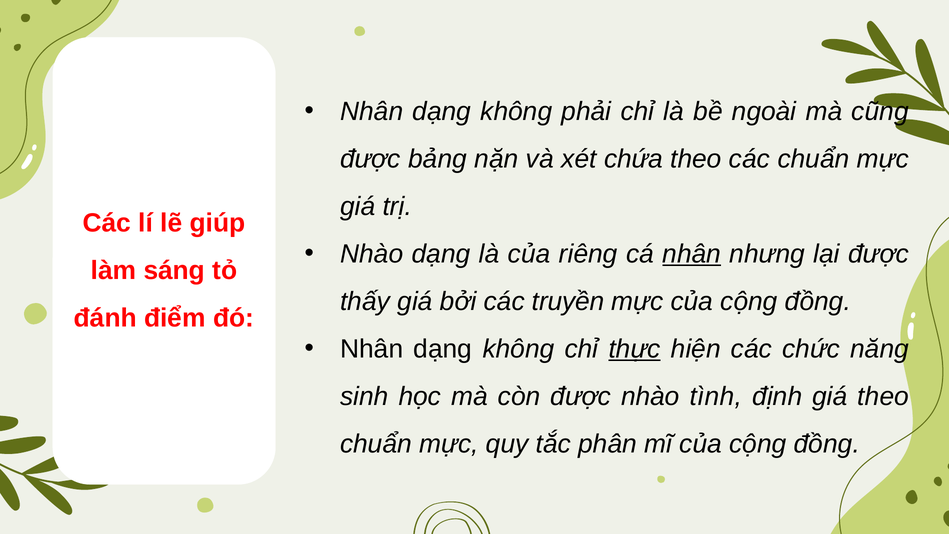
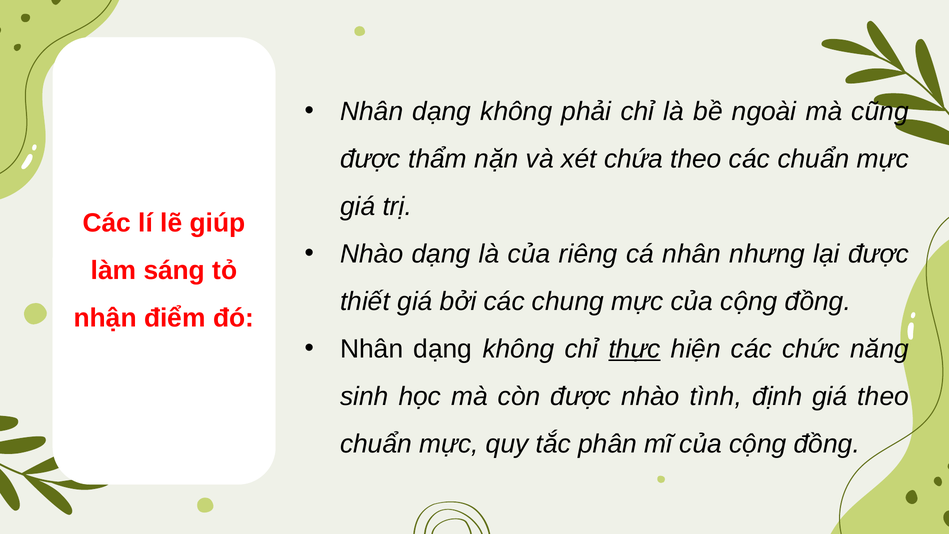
bảng: bảng -> thẩm
nhân at (692, 254) underline: present -> none
thấy: thấy -> thiết
truyền: truyền -> chung
đánh: đánh -> nhận
